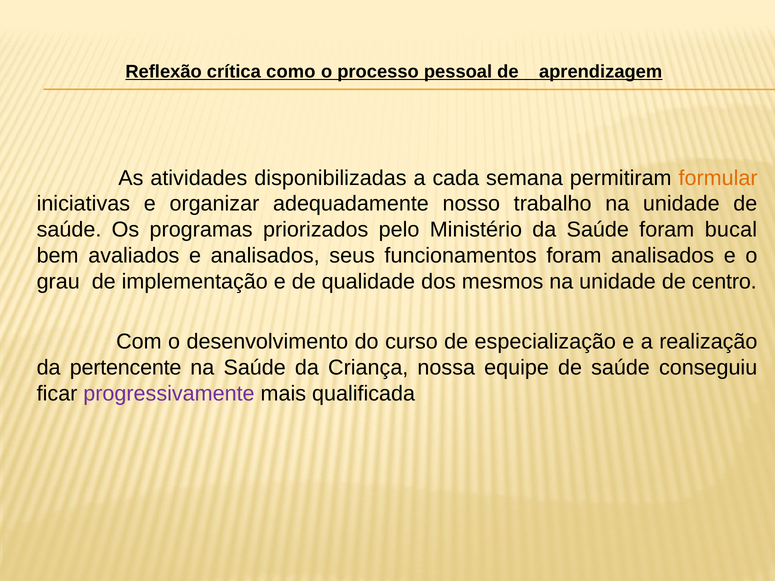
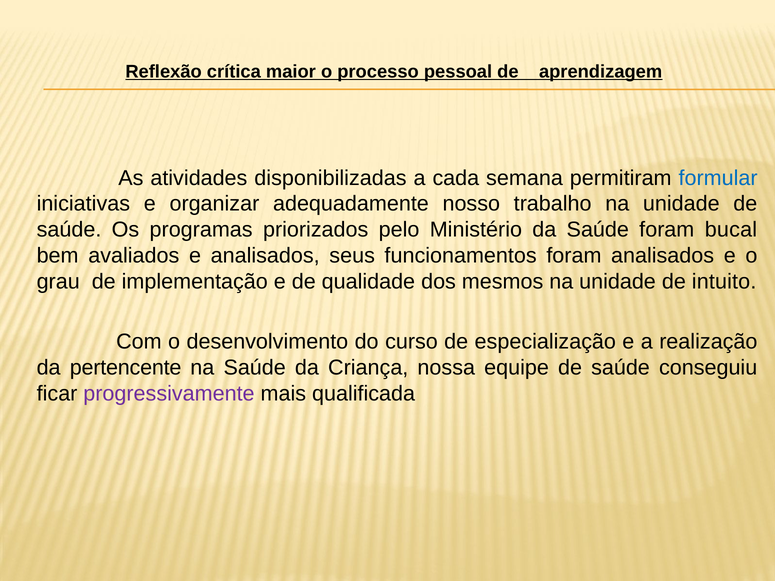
como: como -> maior
formular colour: orange -> blue
centro: centro -> intuito
